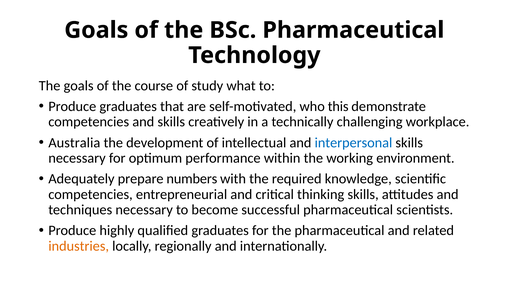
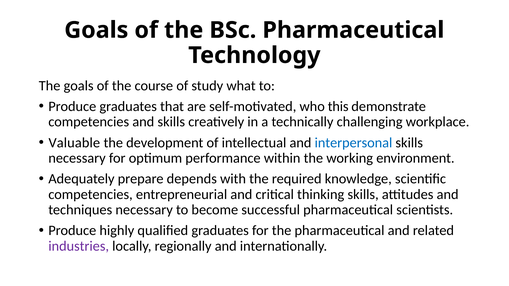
Australia: Australia -> Valuable
numbers: numbers -> depends
industries colour: orange -> purple
